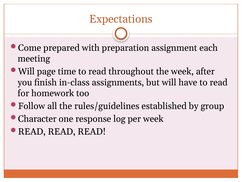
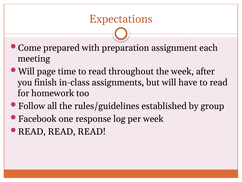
Character: Character -> Facebook
